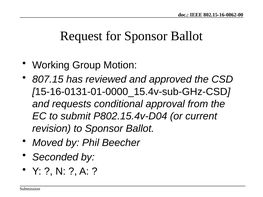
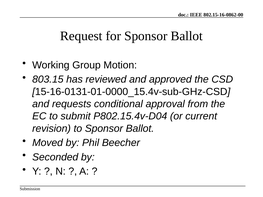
807.15: 807.15 -> 803.15
